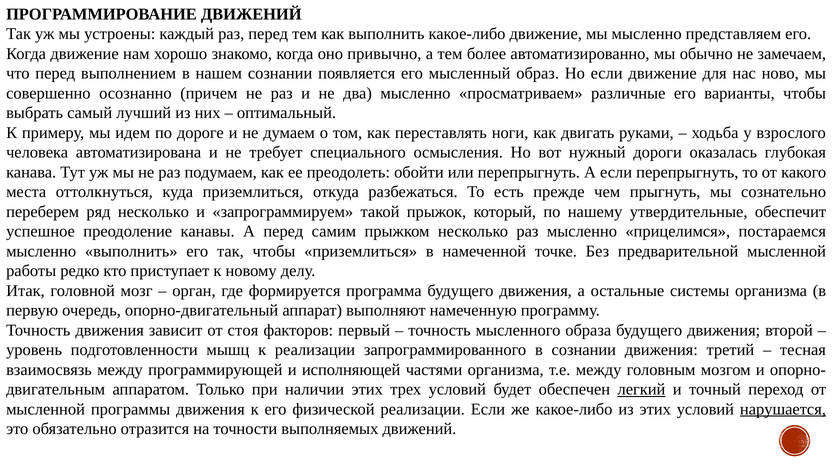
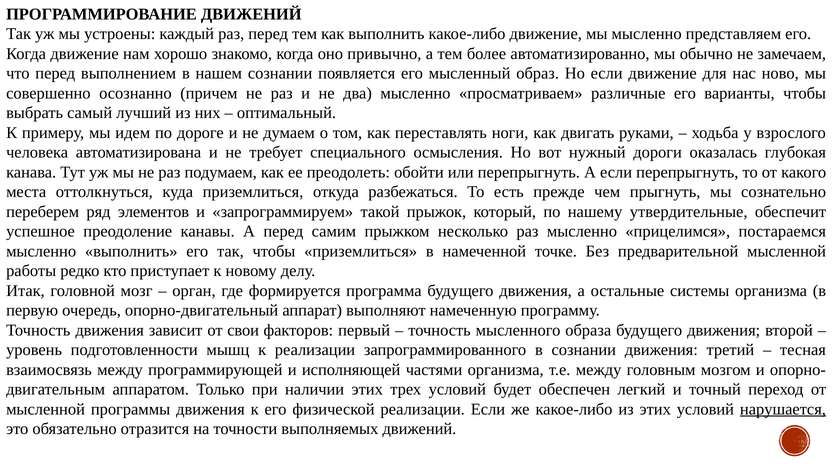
ряд несколько: несколько -> элементов
стоя: стоя -> свои
легкий underline: present -> none
